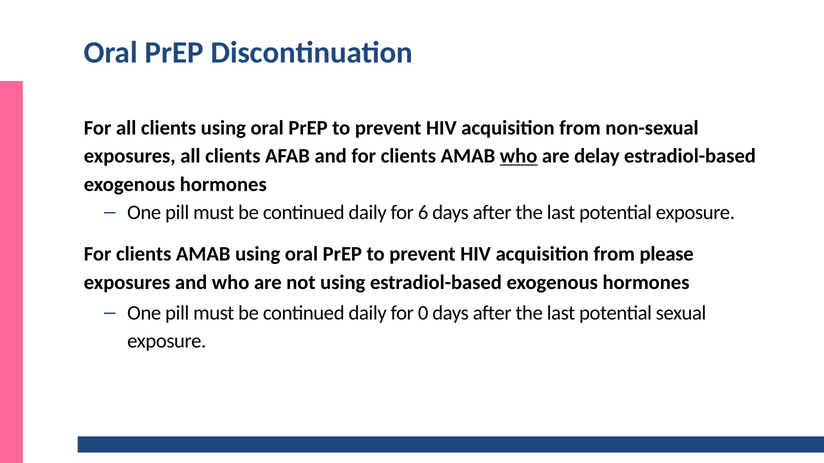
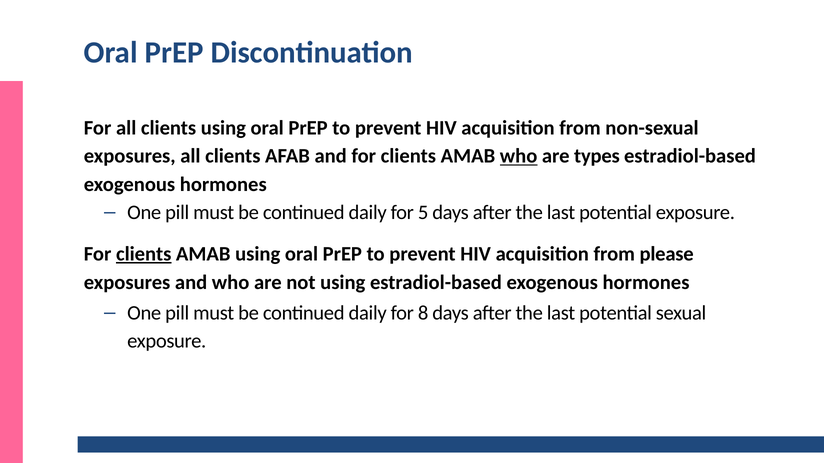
delay: delay -> types
6: 6 -> 5
clients at (144, 254) underline: none -> present
0: 0 -> 8
